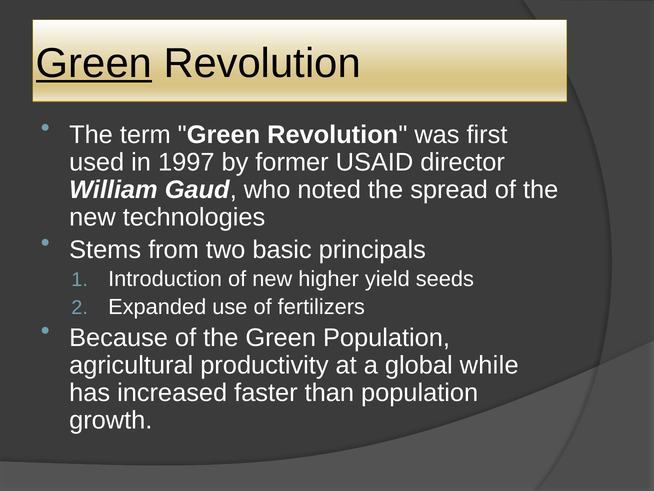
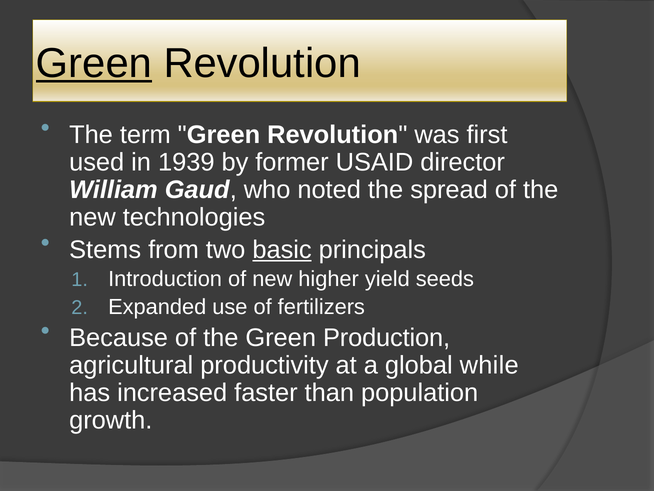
1997: 1997 -> 1939
basic underline: none -> present
Green Population: Population -> Production
